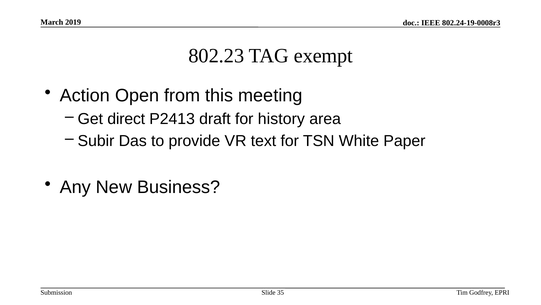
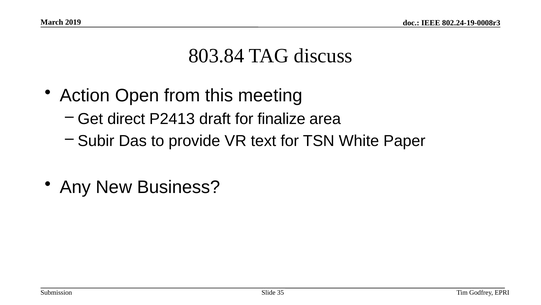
802.23: 802.23 -> 803.84
exempt: exempt -> discuss
history: history -> finalize
